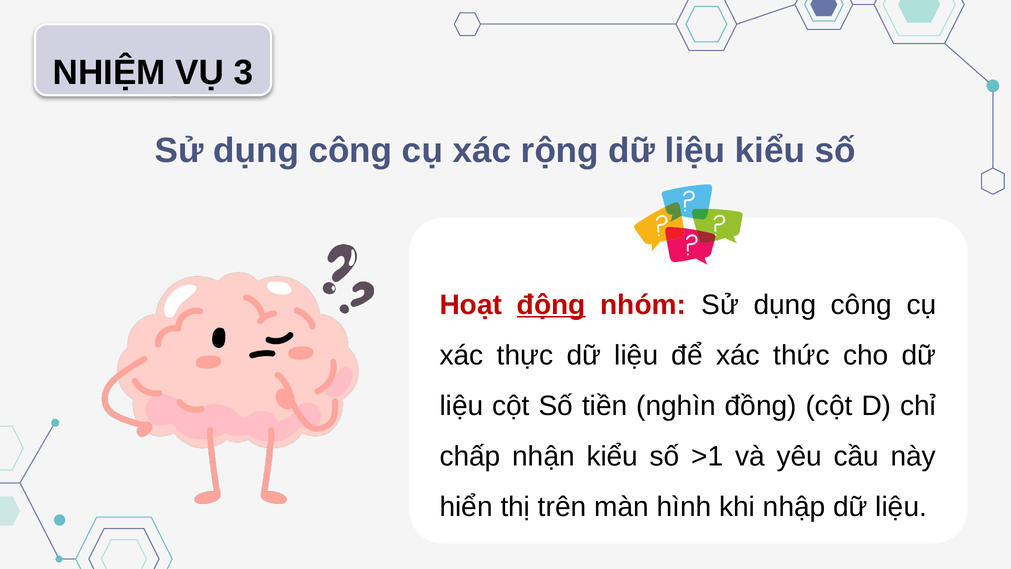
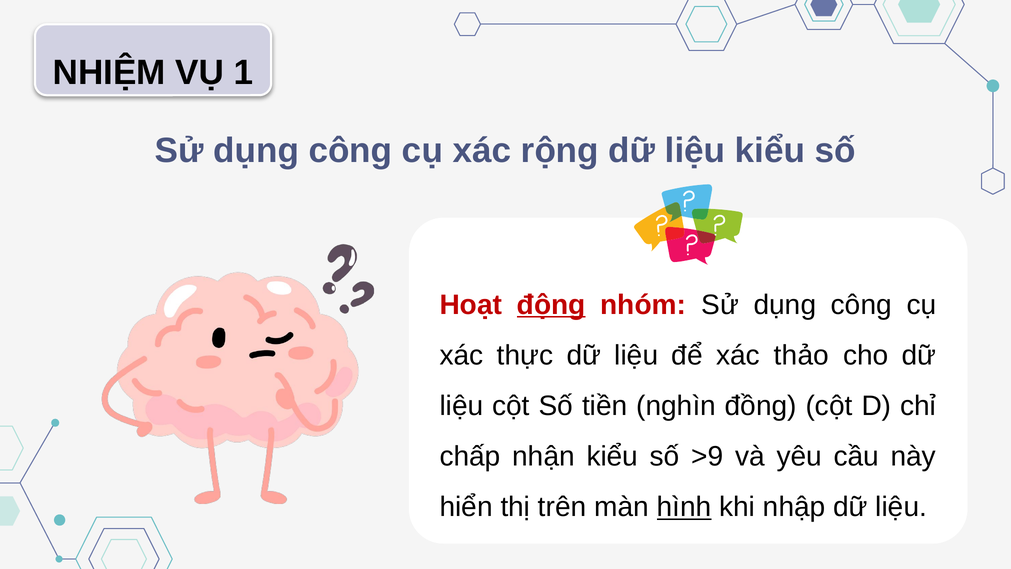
3: 3 -> 1
thức: thức -> thảo
>1: >1 -> >9
hình underline: none -> present
